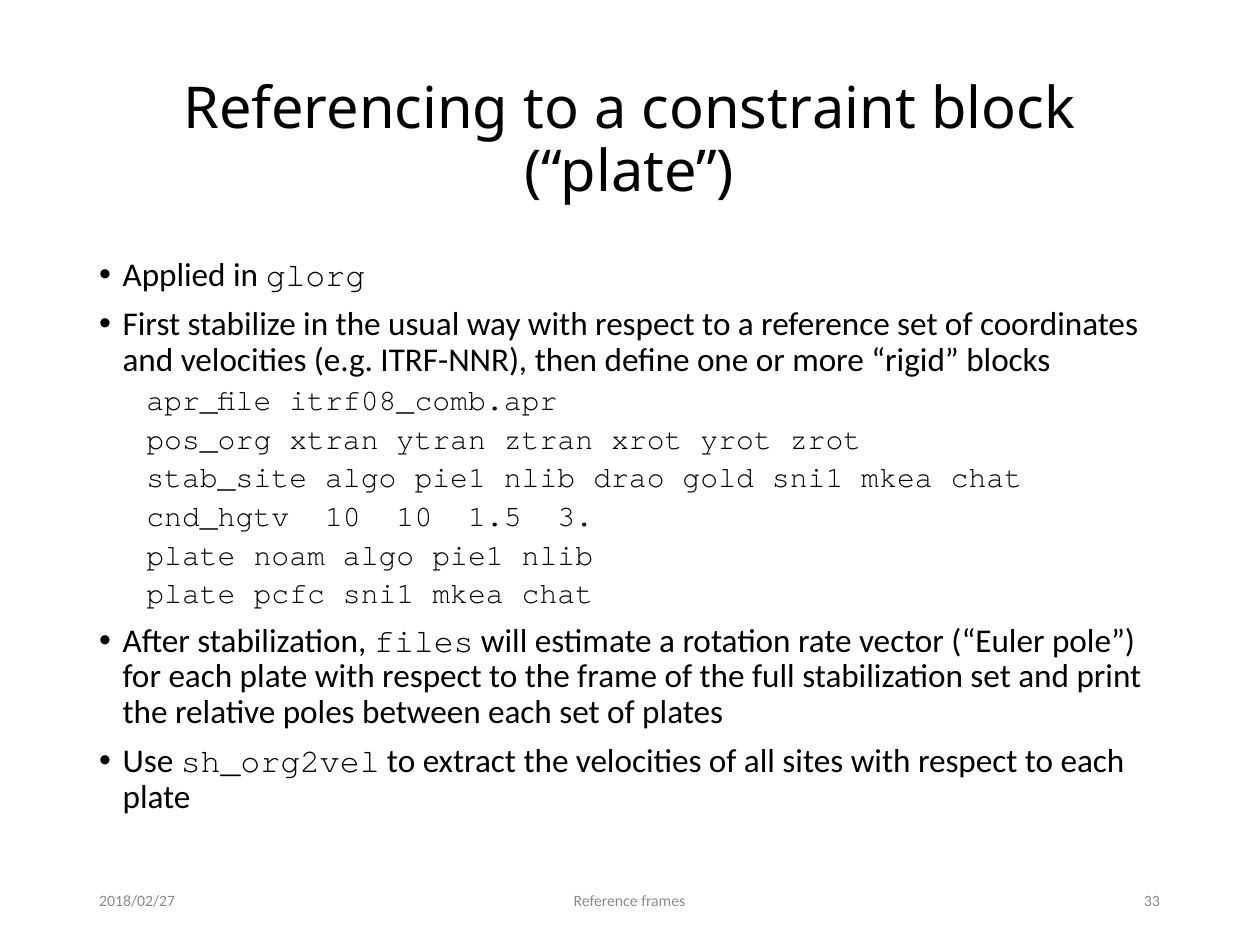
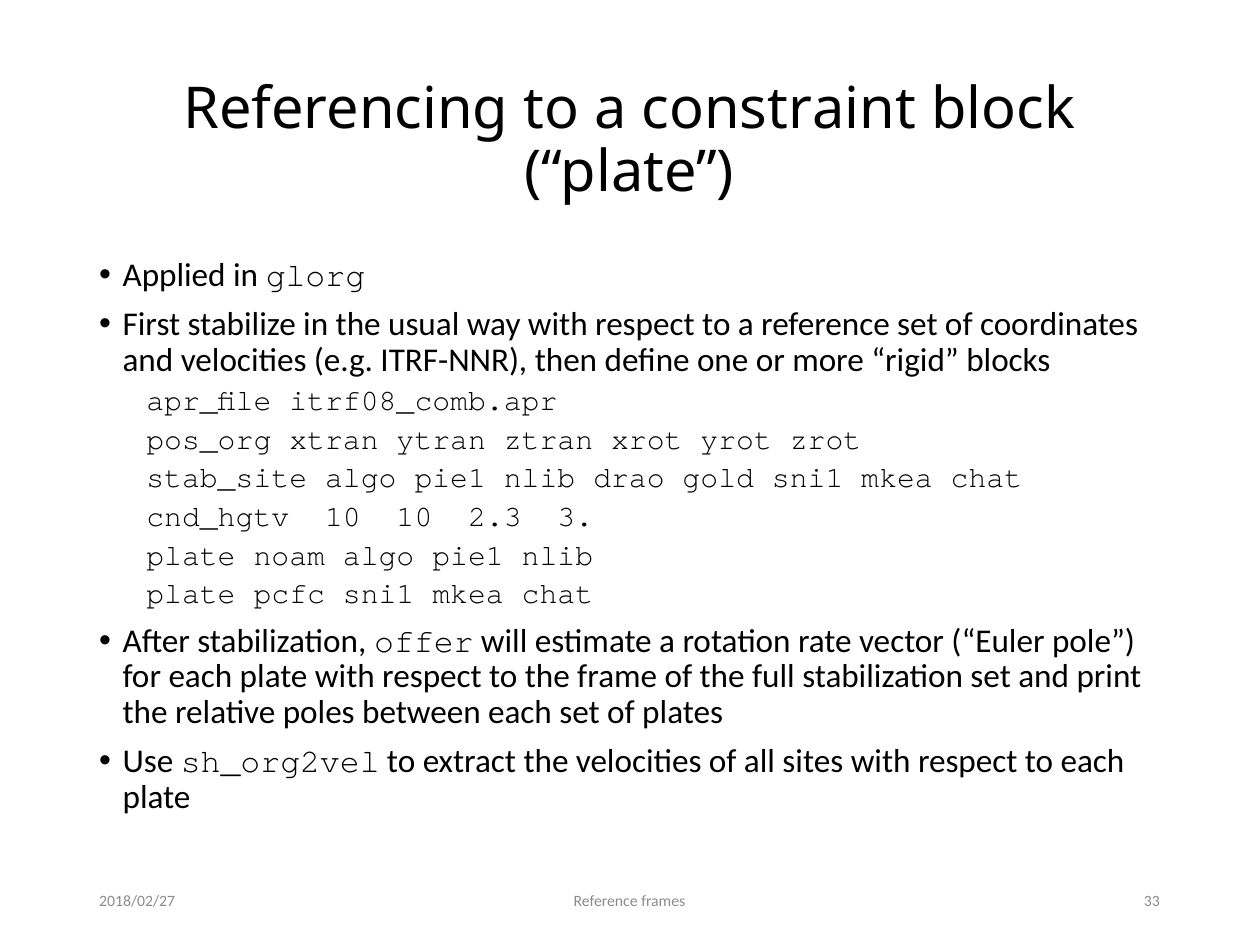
1.5: 1.5 -> 2.3
files: files -> offer
